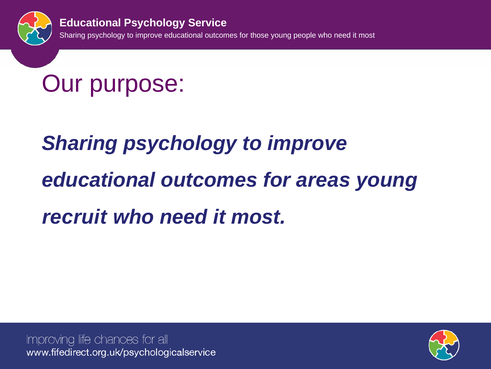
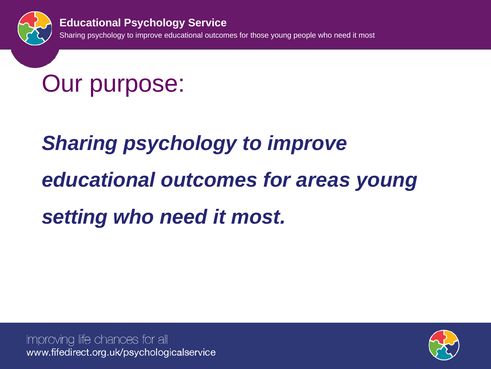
recruit: recruit -> setting
